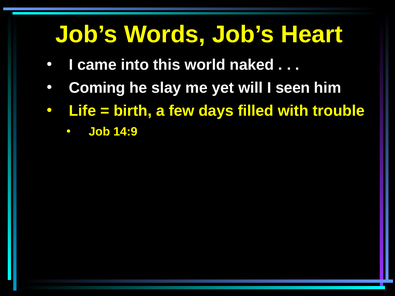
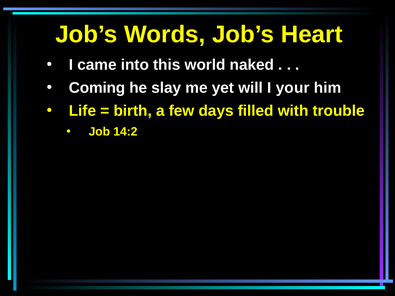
seen: seen -> your
14:9: 14:9 -> 14:2
